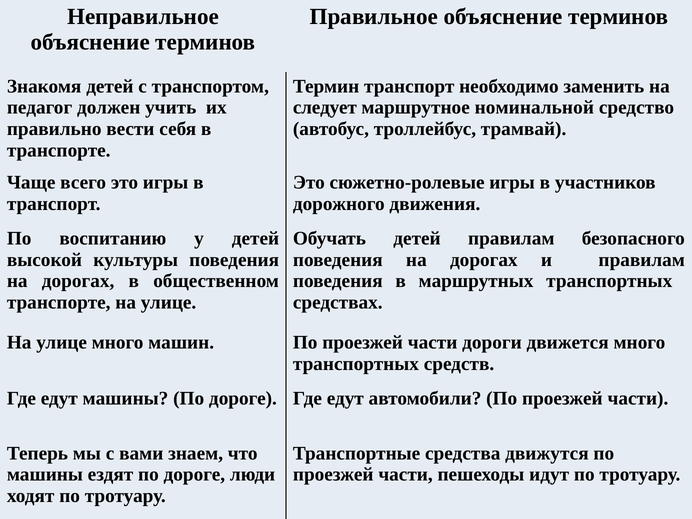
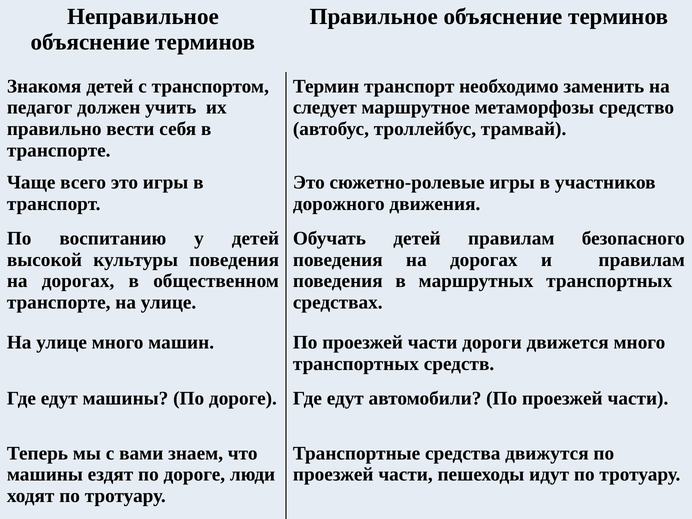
номинальной: номинальной -> метаморфозы
